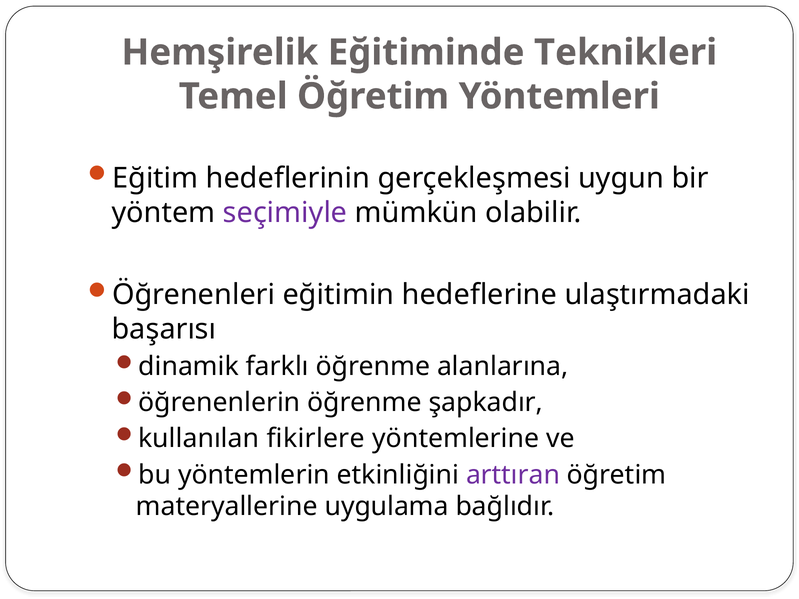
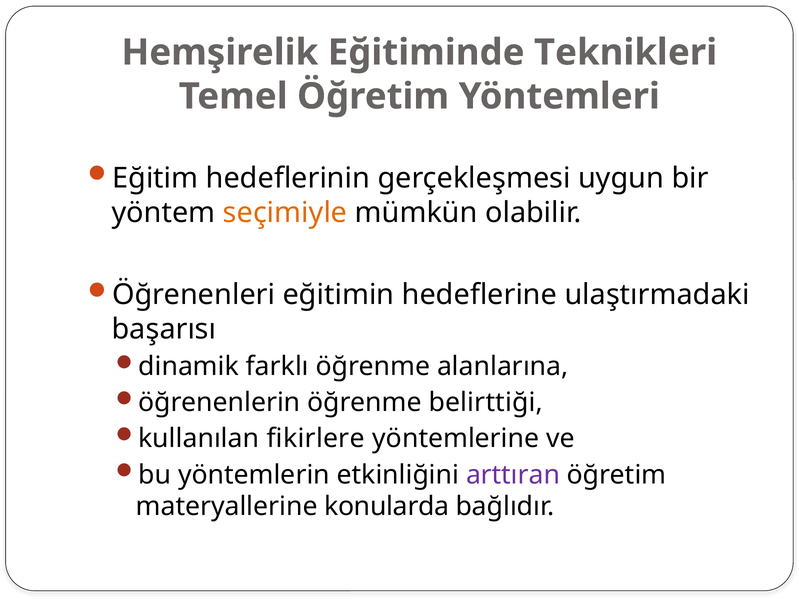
seçimiyle colour: purple -> orange
şapkadır: şapkadır -> belirttiği
uygulama: uygulama -> konularda
